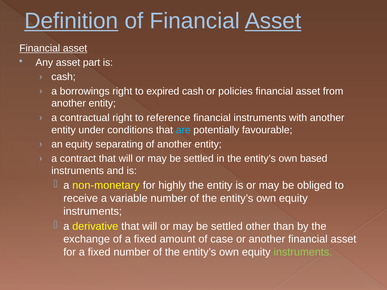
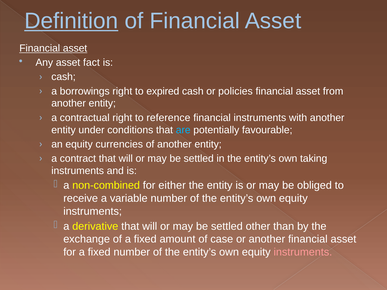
Asset at (273, 21) underline: present -> none
part: part -> fact
separating: separating -> currencies
based: based -> taking
non-monetary: non-monetary -> non-combined
highly: highly -> either
instruments at (303, 252) colour: light green -> pink
